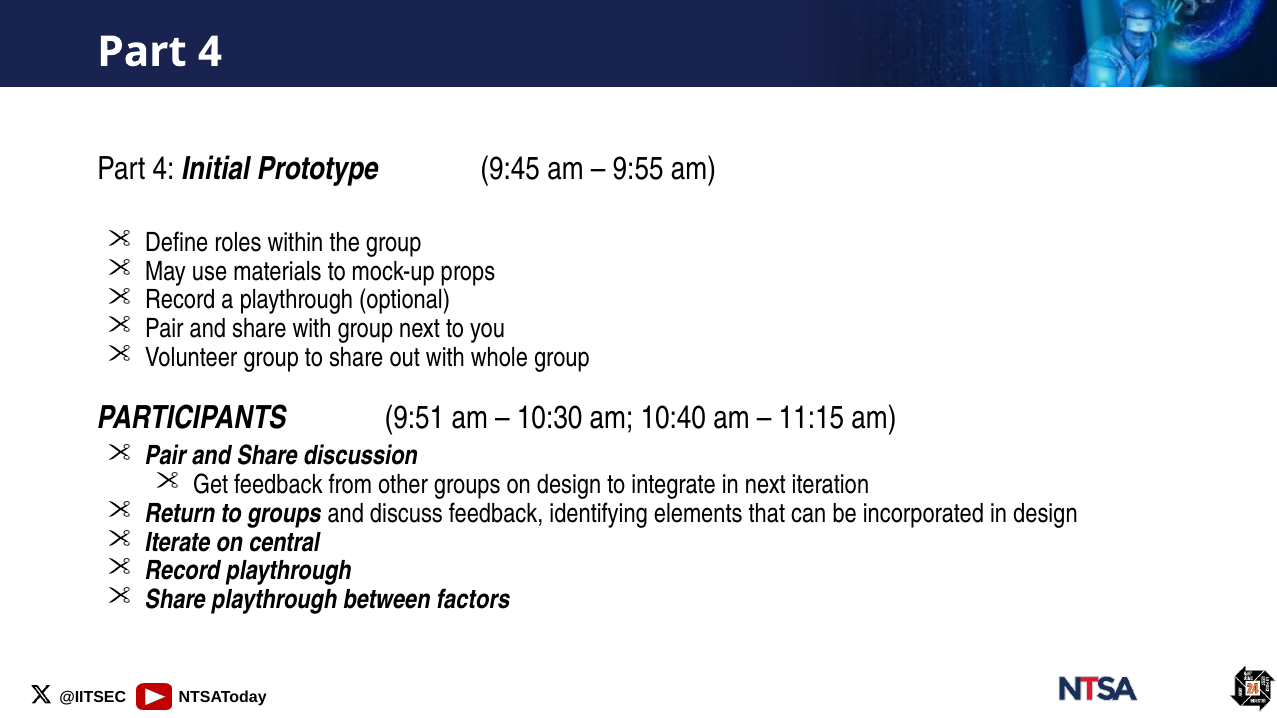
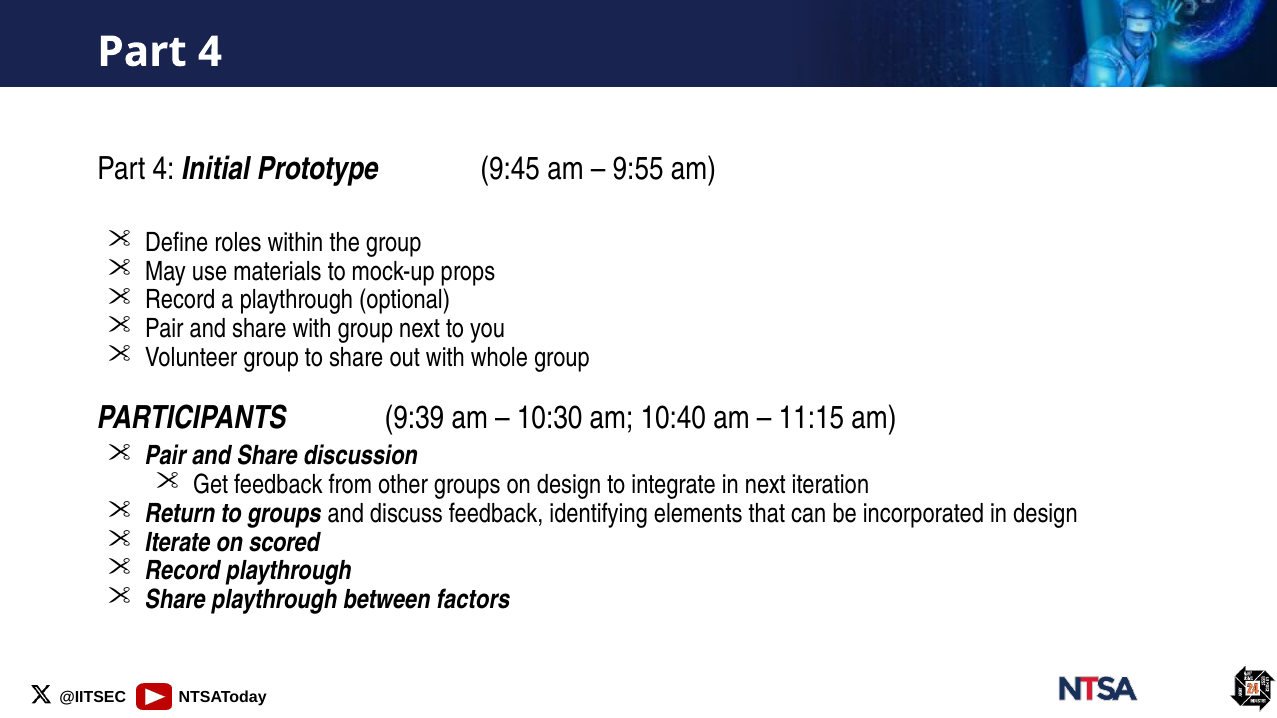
9:51: 9:51 -> 9:39
central: central -> scored
